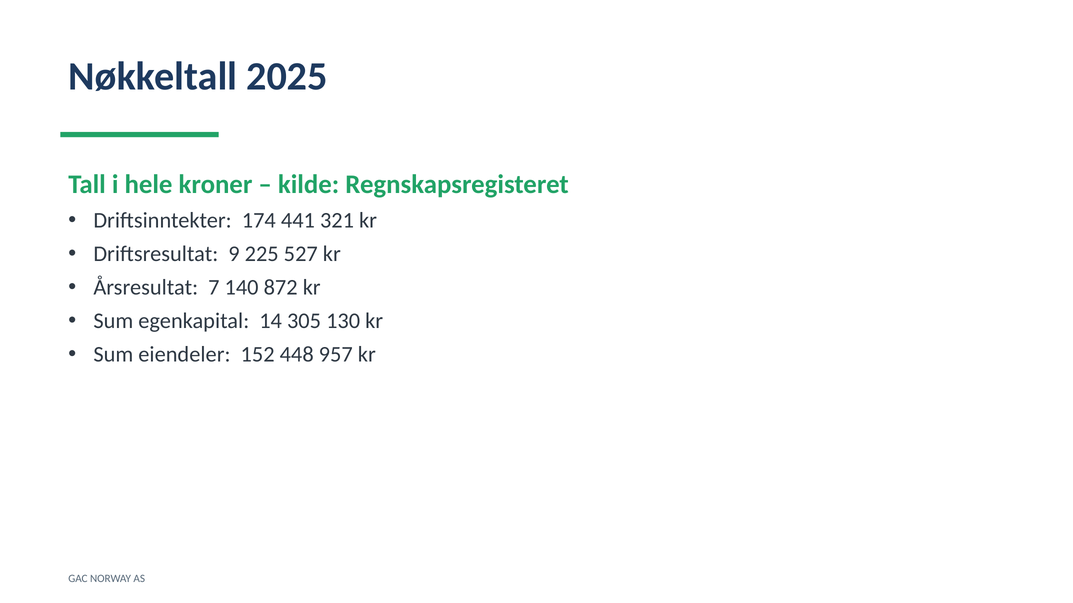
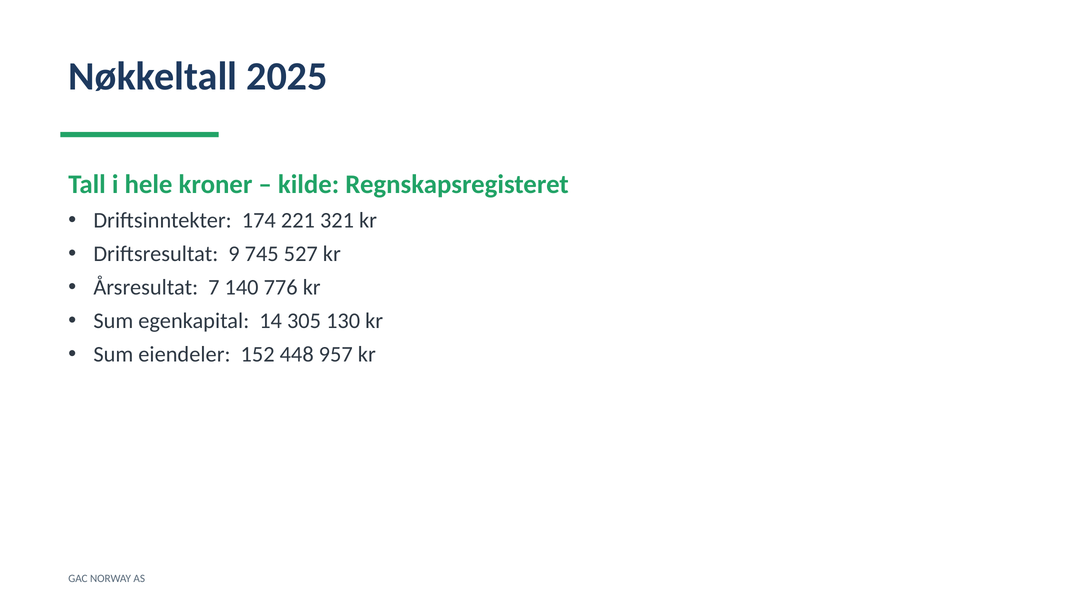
441: 441 -> 221
225: 225 -> 745
872: 872 -> 776
